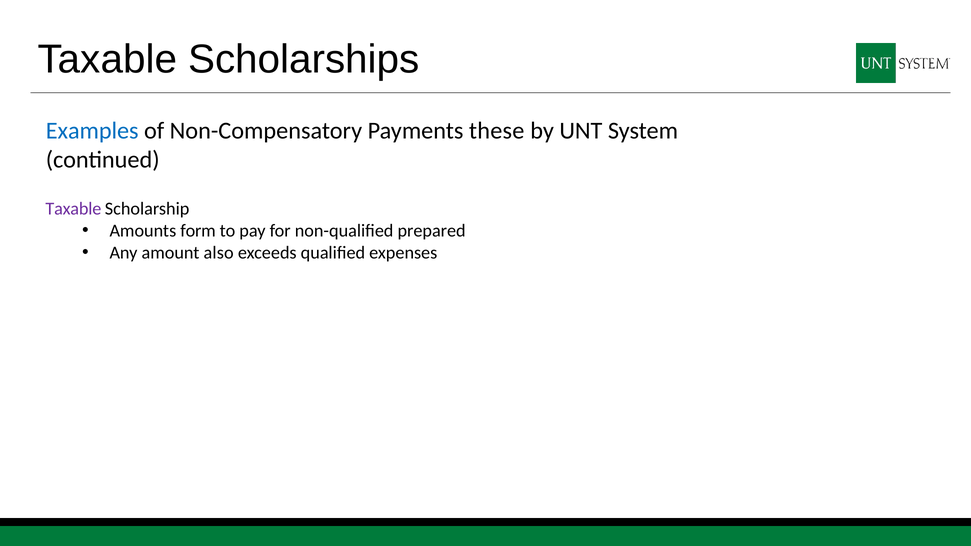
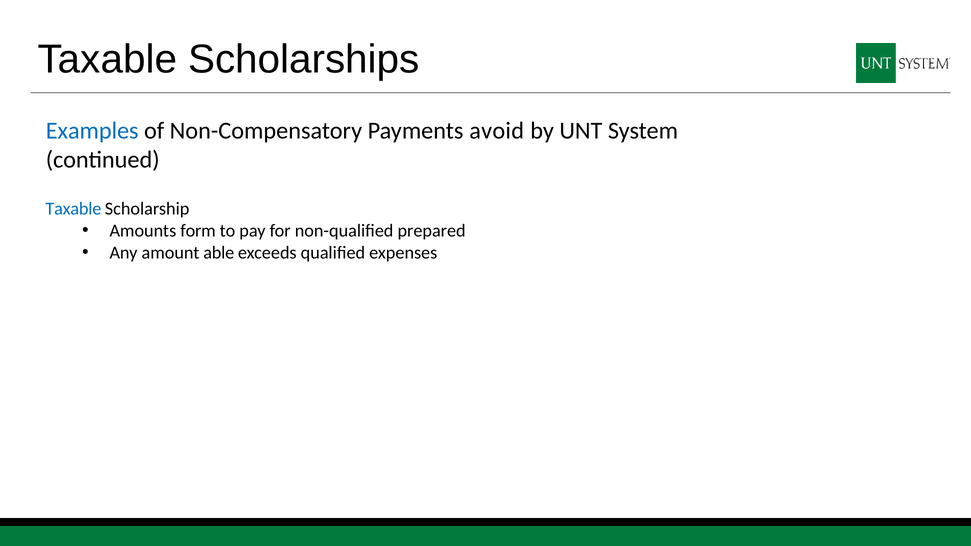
these: these -> avoid
Taxable at (73, 209) colour: purple -> blue
also: also -> able
